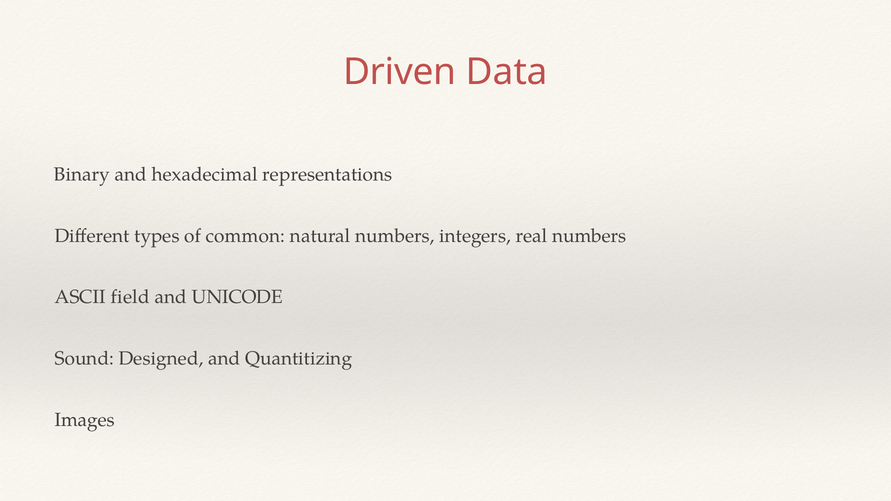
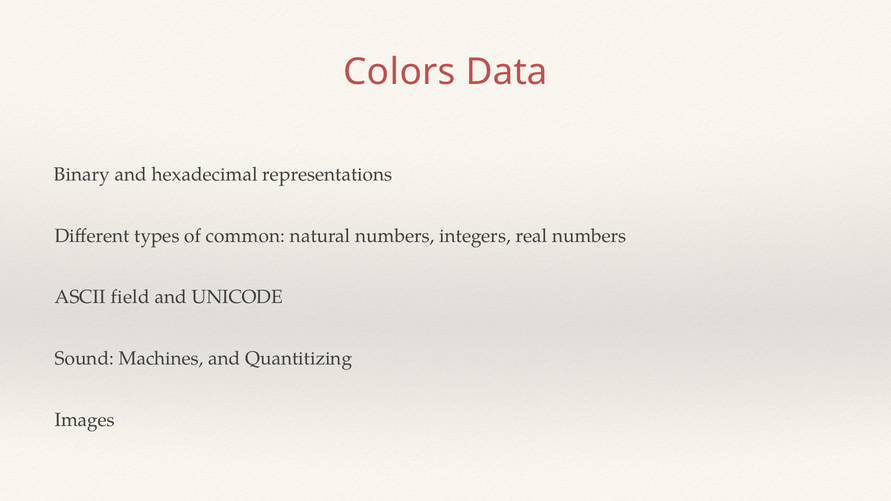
Driven: Driven -> Colors
Designed: Designed -> Machines
